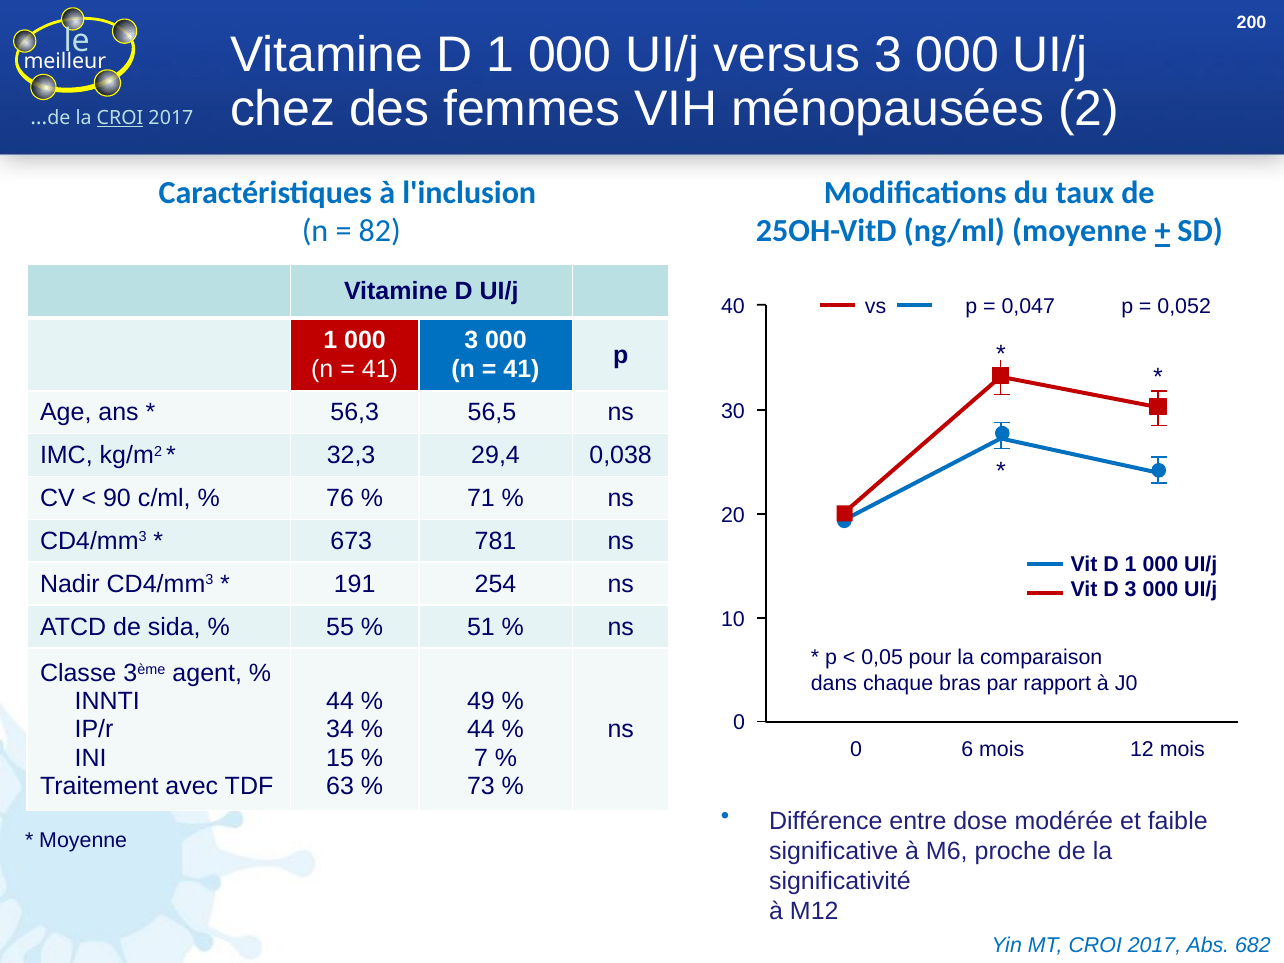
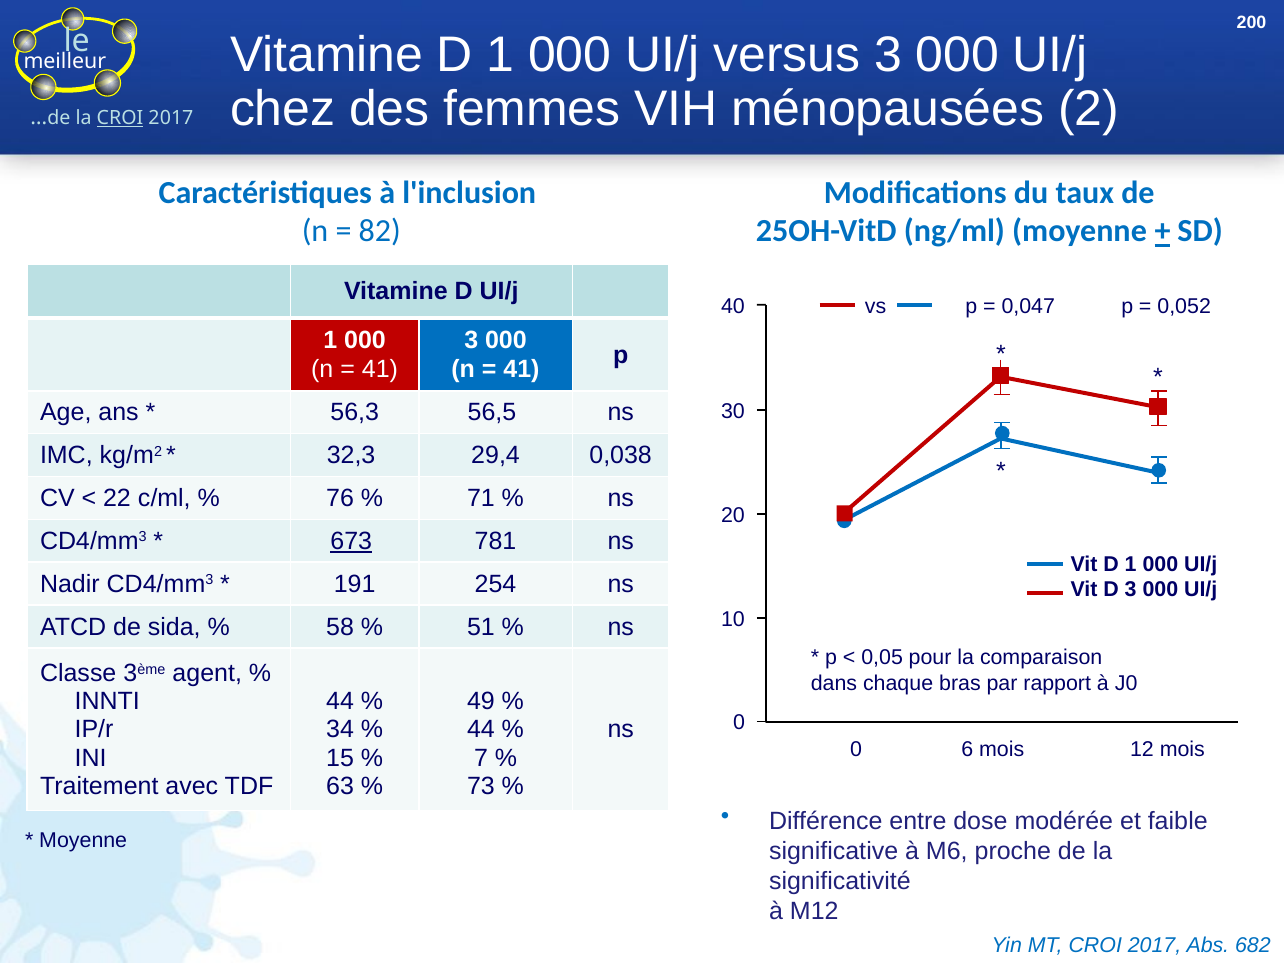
90: 90 -> 22
673 underline: none -> present
55: 55 -> 58
